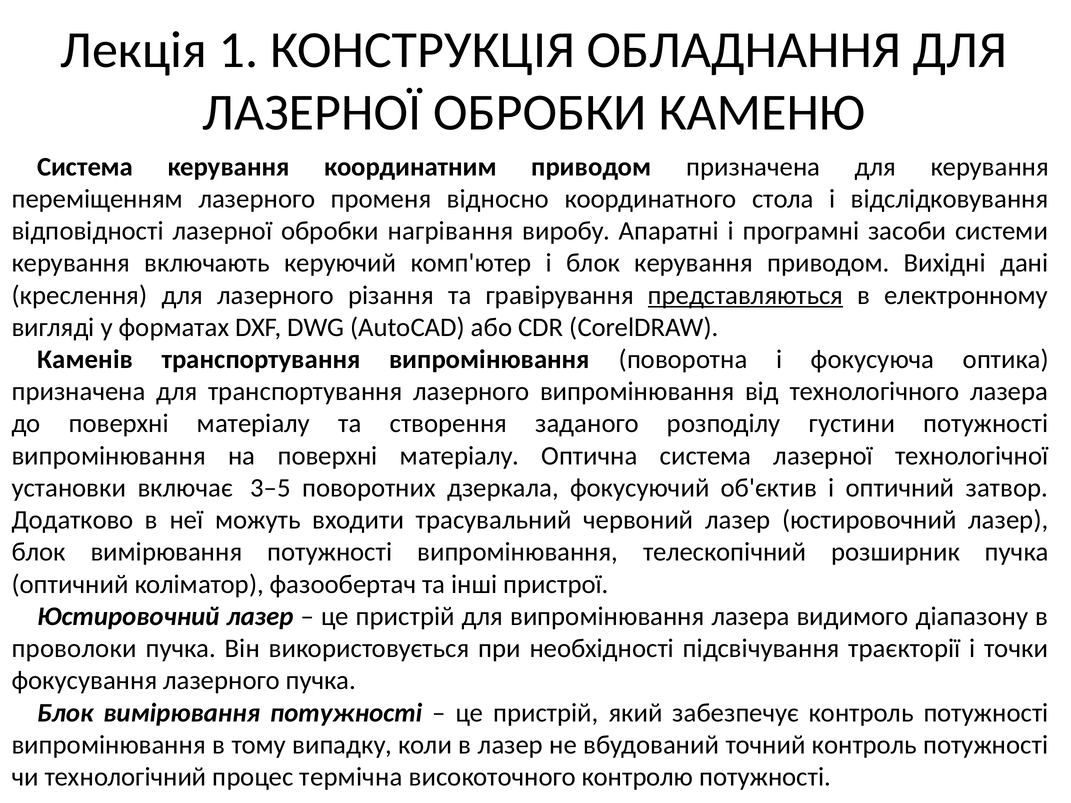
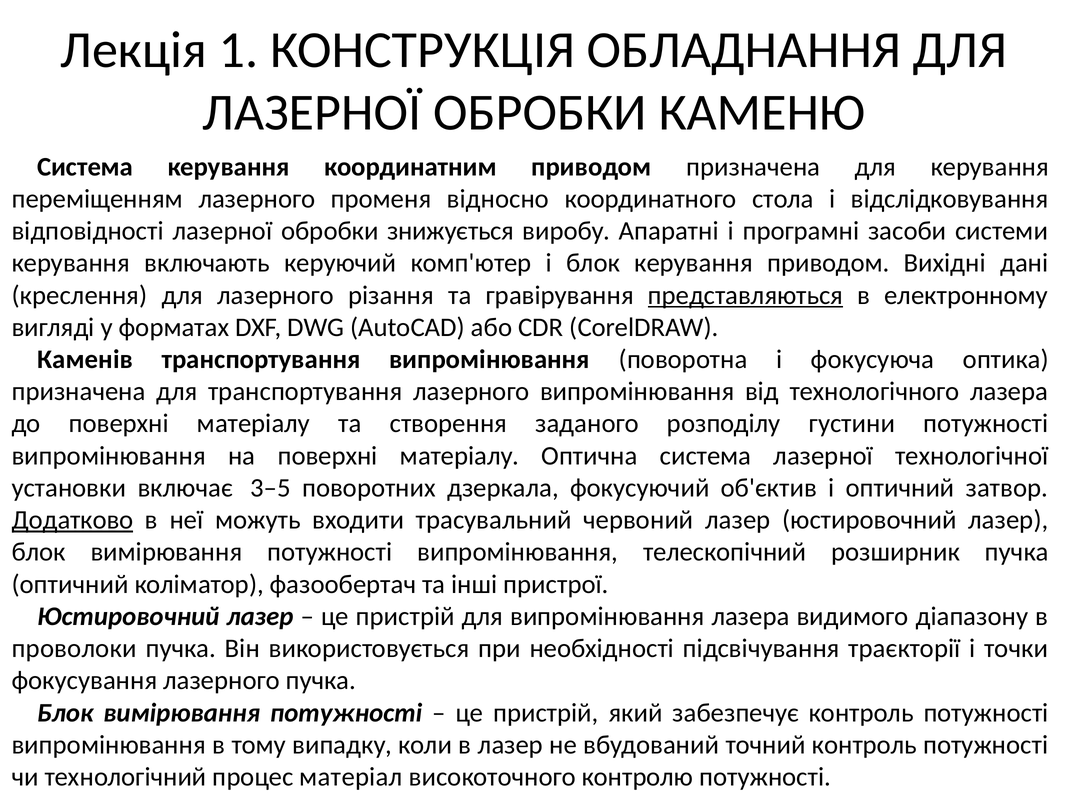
нагрівання: нагрівання -> знижується
Додатково underline: none -> present
термічна: термічна -> матеріал
